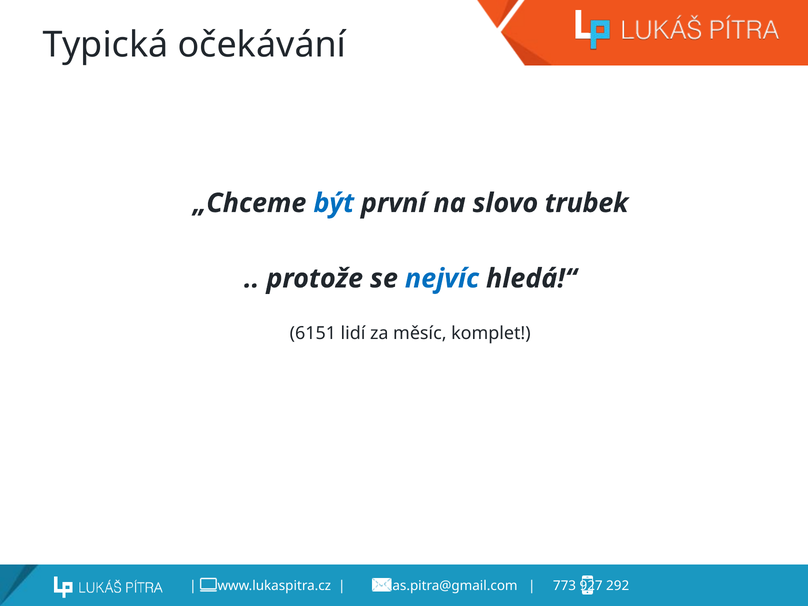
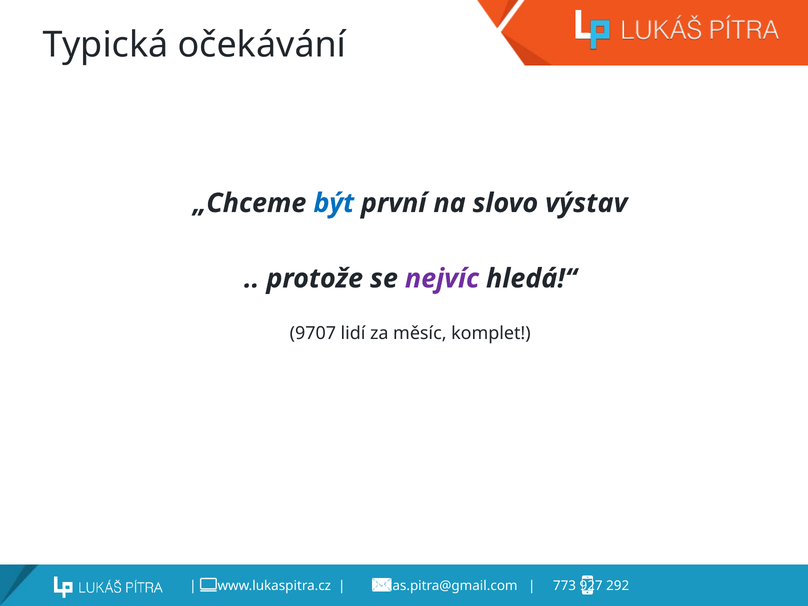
trubek: trubek -> výstav
nejvíc colour: blue -> purple
6151: 6151 -> 9707
